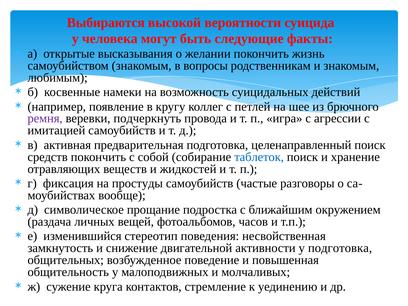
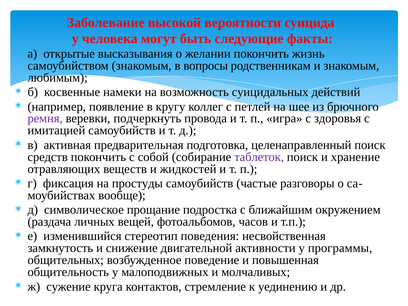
Выбираются: Выбираются -> Заболевание
агрессии: агрессии -> здоровья
таблеток colour: blue -> purple
у подготовка: подготовка -> программы
